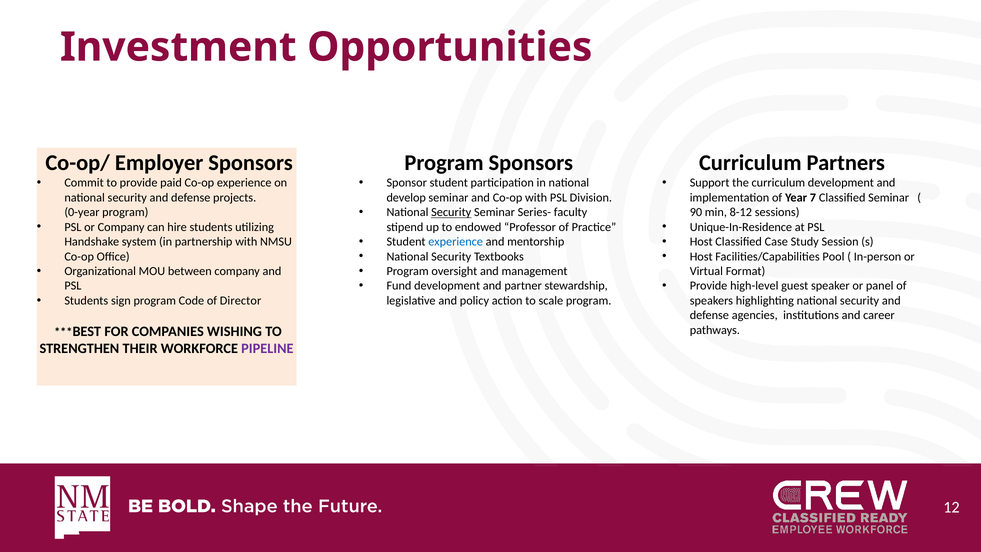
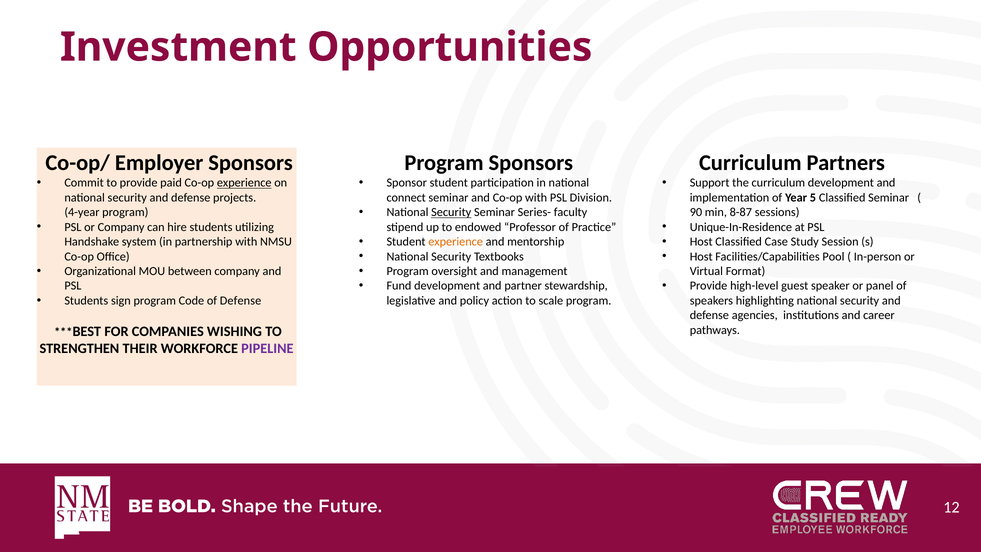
experience at (244, 183) underline: none -> present
develop: develop -> connect
7: 7 -> 5
0-year: 0-year -> 4-year
8-12: 8-12 -> 8-87
experience at (456, 242) colour: blue -> orange
of Director: Director -> Defense
